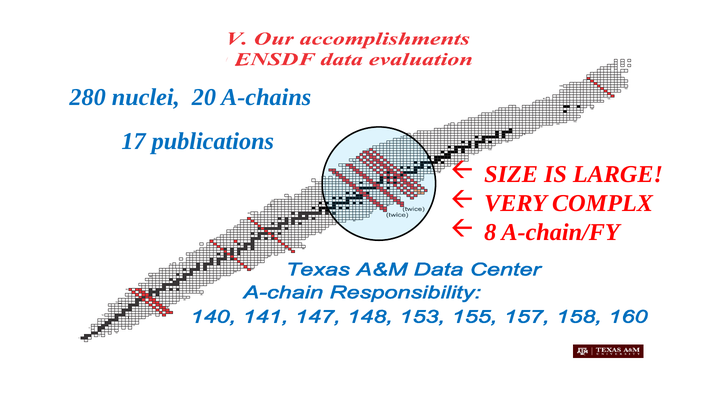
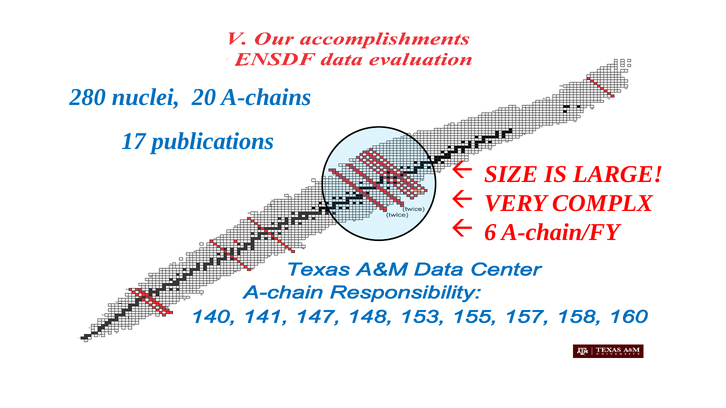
8: 8 -> 6
